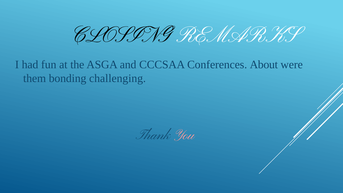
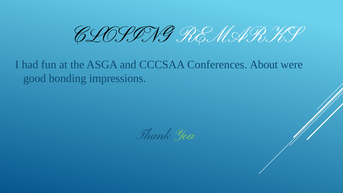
them: them -> good
challenging: challenging -> impressions
You colour: pink -> light green
